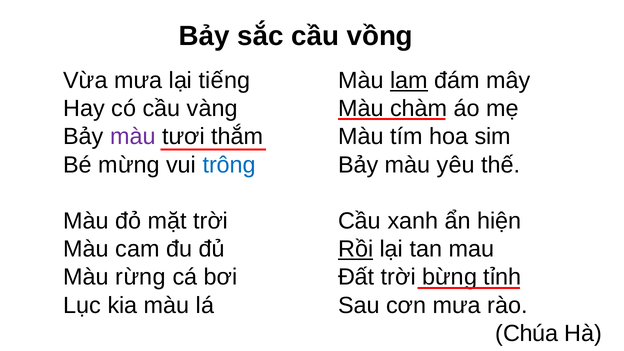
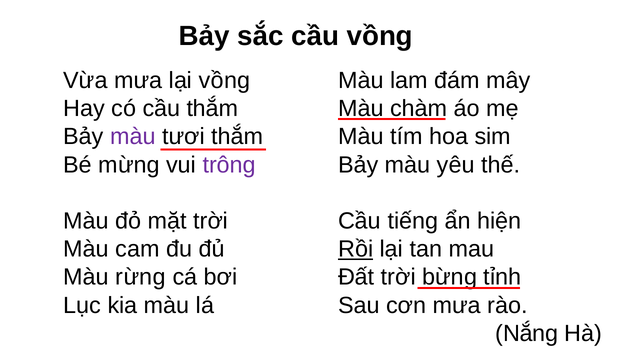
lại tiếng: tiếng -> vồng
lam underline: present -> none
cầu vàng: vàng -> thắm
trông colour: blue -> purple
xanh: xanh -> tiếng
Chúa: Chúa -> Nắng
